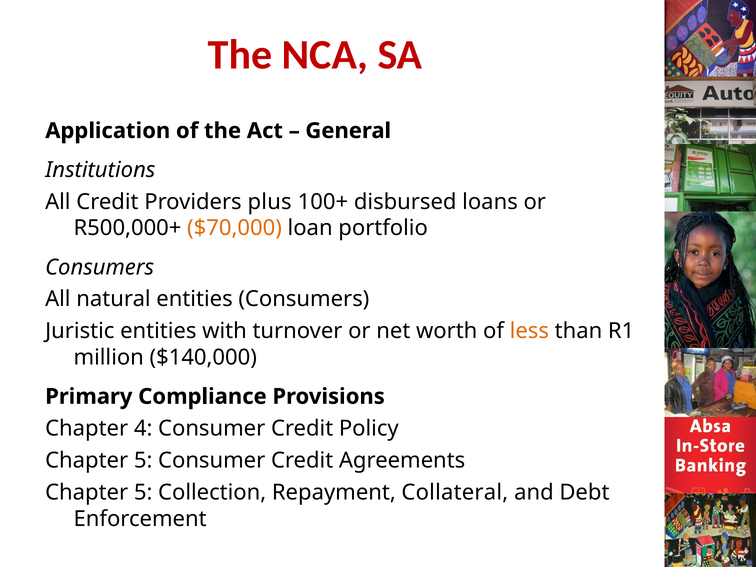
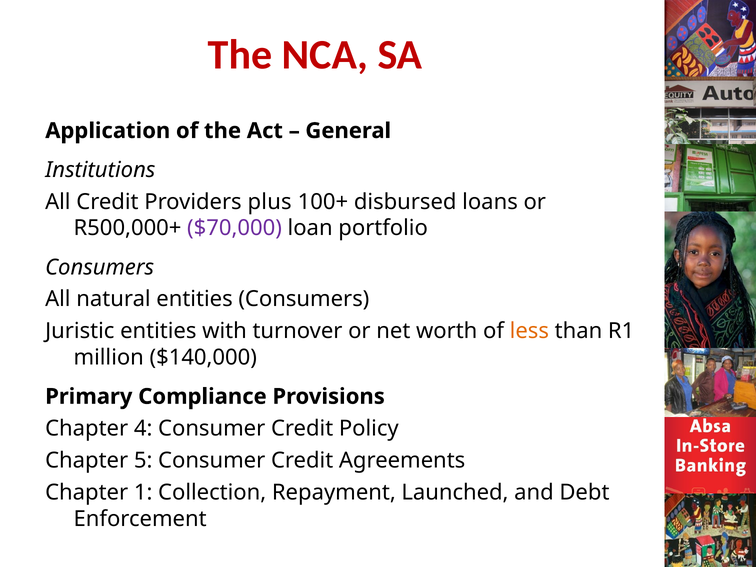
$70,000 colour: orange -> purple
5 at (143, 492): 5 -> 1
Collateral: Collateral -> Launched
